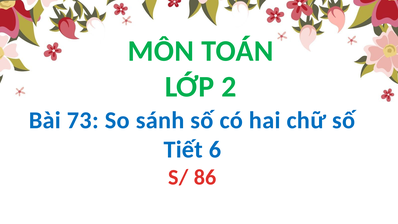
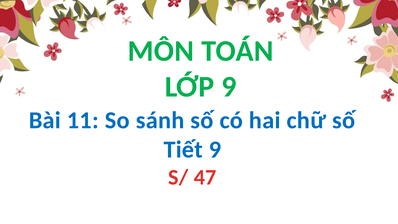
LỚP 2: 2 -> 9
73: 73 -> 11
Tiết 6: 6 -> 9
86: 86 -> 47
